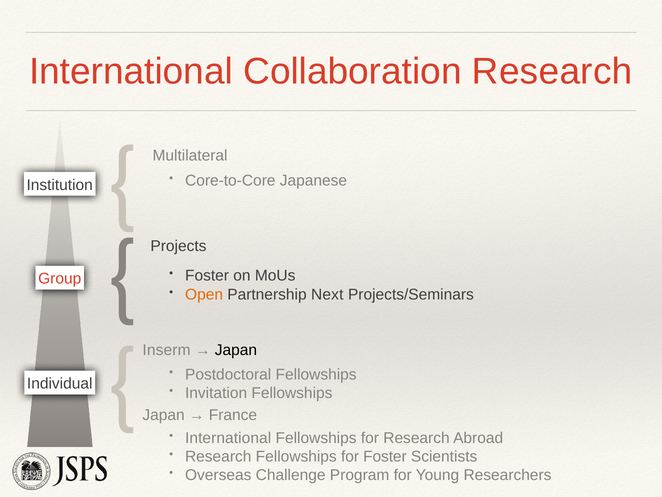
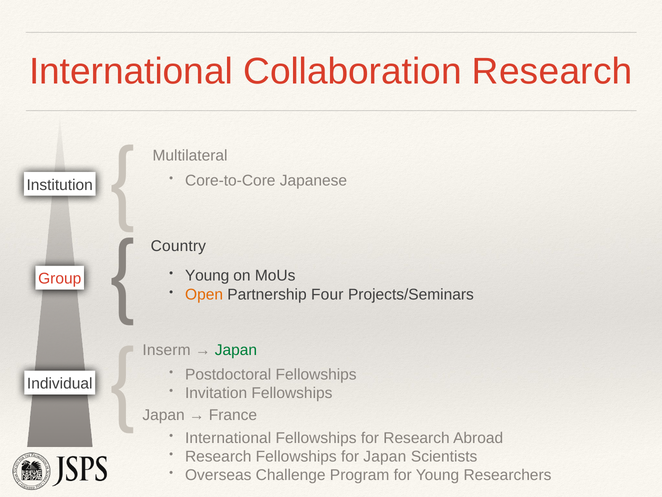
Projects: Projects -> Country
Foster at (207, 276): Foster -> Young
Next: Next -> Four
Japan at (236, 350) colour: black -> green
for Foster: Foster -> Japan
